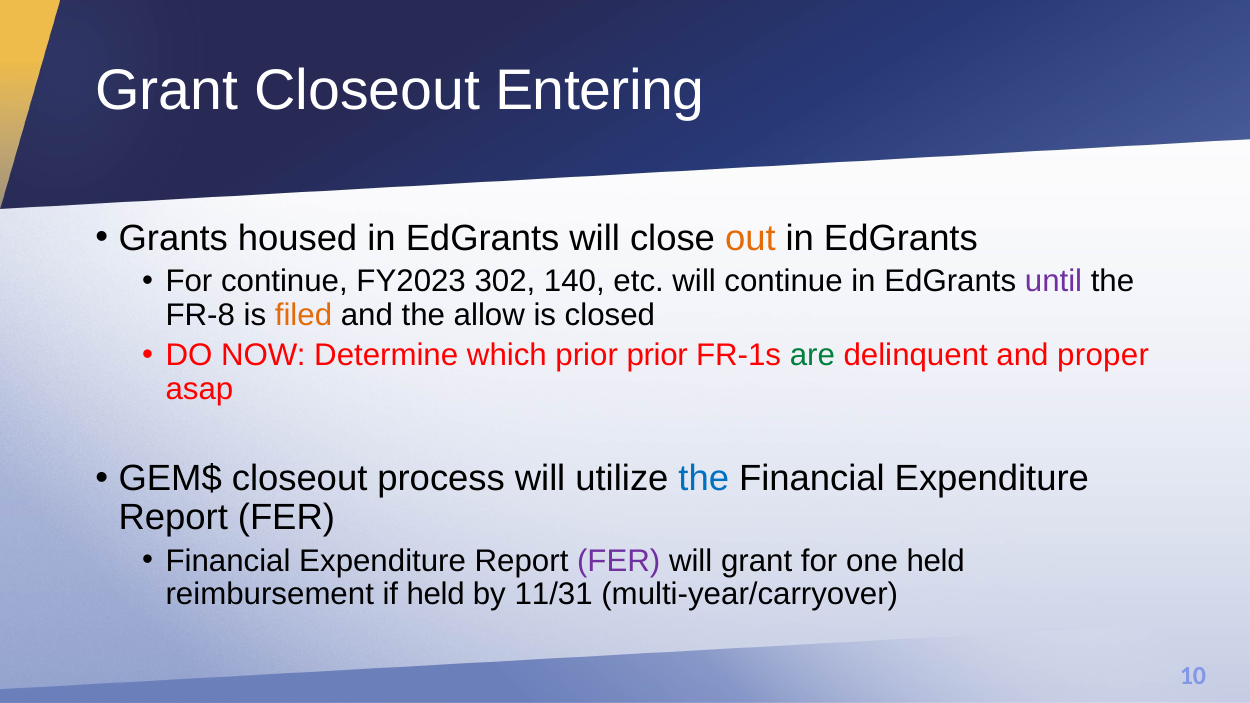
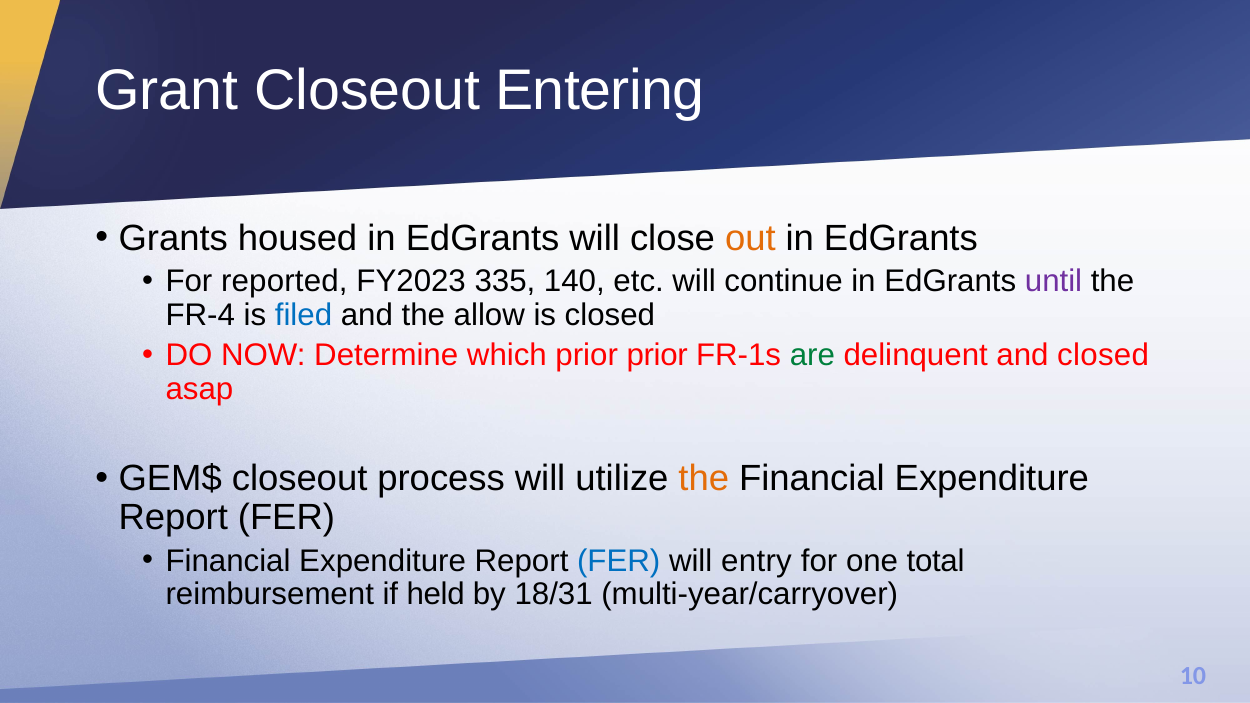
For continue: continue -> reported
302: 302 -> 335
FR-8: FR-8 -> FR-4
filed colour: orange -> blue
and proper: proper -> closed
the at (704, 479) colour: blue -> orange
FER at (619, 561) colour: purple -> blue
will grant: grant -> entry
one held: held -> total
11/31: 11/31 -> 18/31
